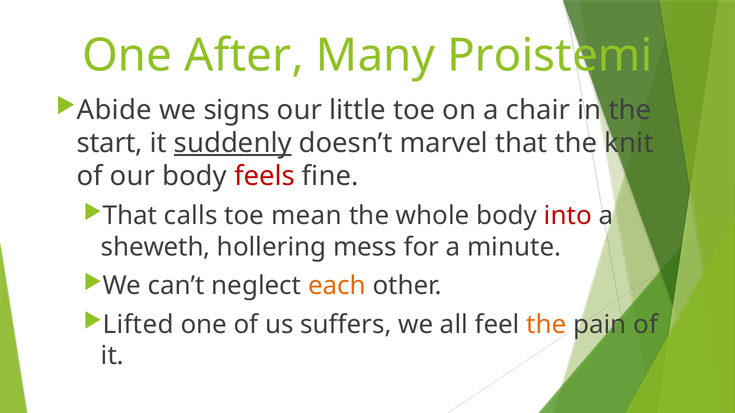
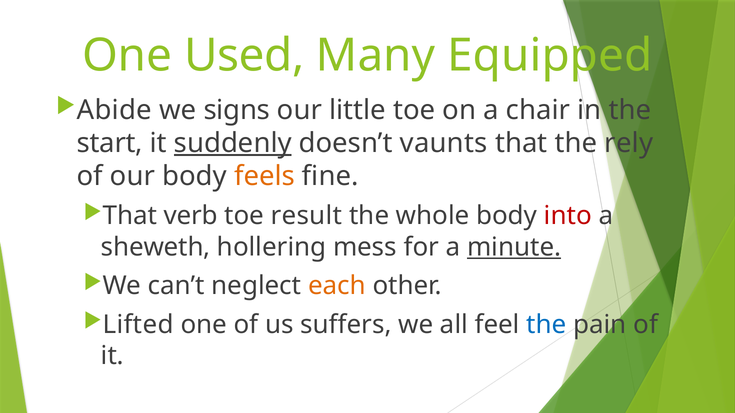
After: After -> Used
Proistemi: Proistemi -> Equipped
marvel: marvel -> vaunts
knit: knit -> rely
feels colour: red -> orange
calls: calls -> verb
mean: mean -> result
minute underline: none -> present
the at (546, 325) colour: orange -> blue
